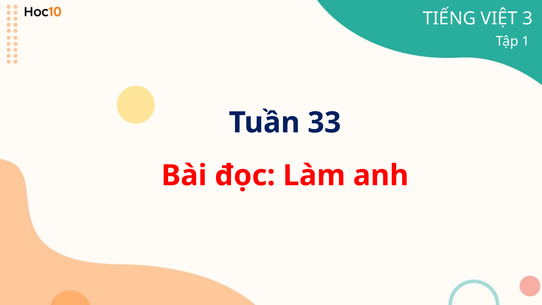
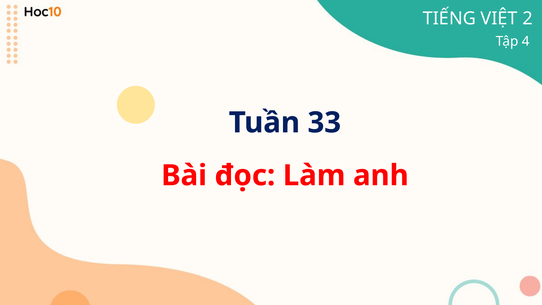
3: 3 -> 2
1: 1 -> 4
